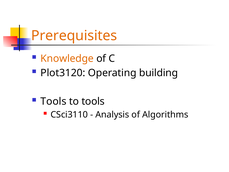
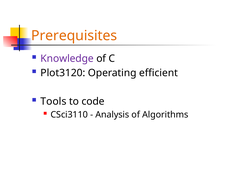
Knowledge colour: orange -> purple
building: building -> efficient
to tools: tools -> code
